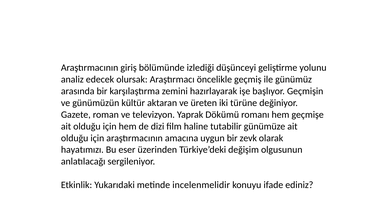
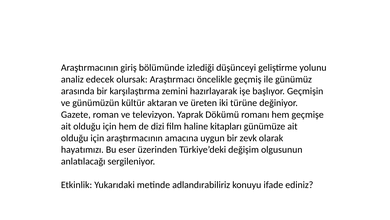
tutabilir: tutabilir -> kitapları
incelenmelidir: incelenmelidir -> adlandırabiliriz
